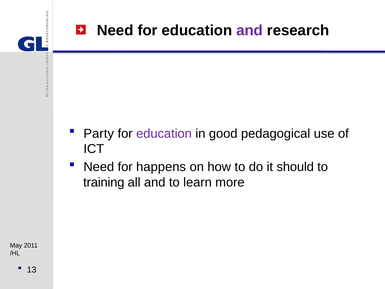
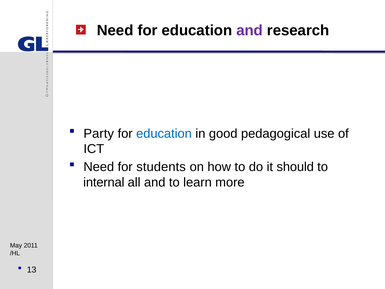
education at (164, 133) colour: purple -> blue
happens: happens -> students
training: training -> internal
